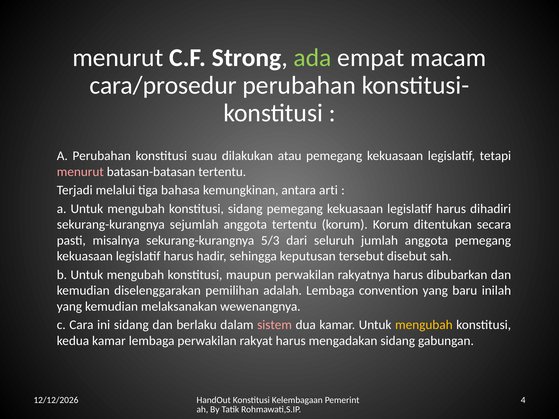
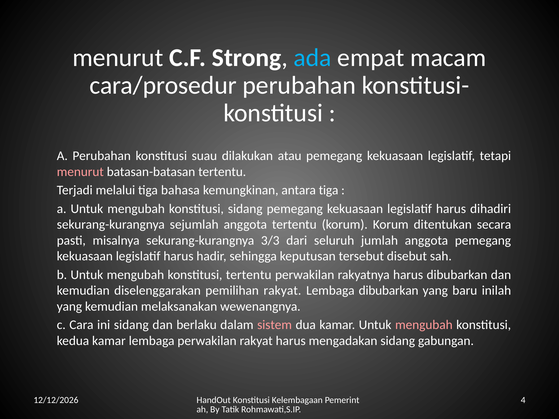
ada colour: light green -> light blue
antara arti: arti -> tiga
5/3: 5/3 -> 3/3
konstitusi maupun: maupun -> tertentu
pemilihan adalah: adalah -> rakyat
Lembaga convention: convention -> dibubarkan
mengubah at (424, 325) colour: yellow -> pink
